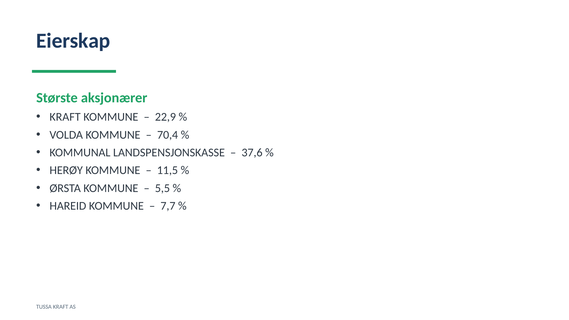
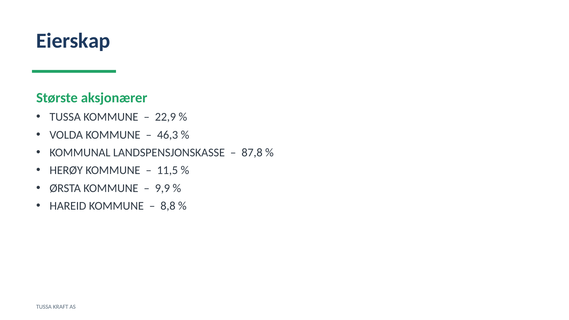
KRAFT at (65, 117): KRAFT -> TUSSA
70,4: 70,4 -> 46,3
37,6: 37,6 -> 87,8
5,5: 5,5 -> 9,9
7,7: 7,7 -> 8,8
